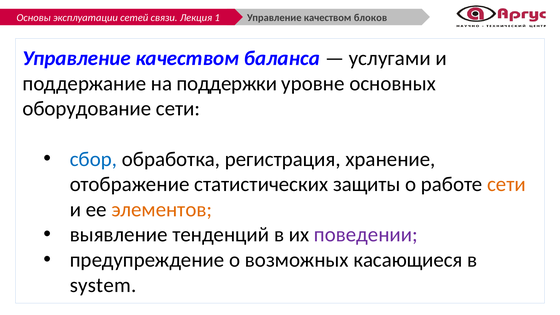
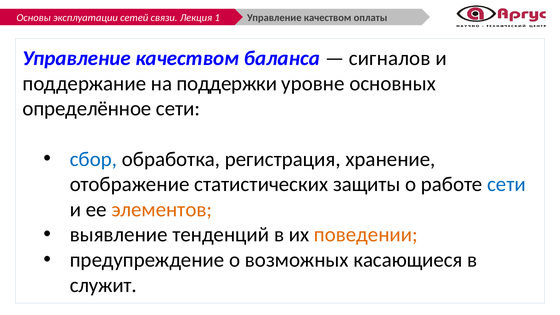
блоков: блоков -> оплаты
услугами: услугами -> сигналов
оборудование: оборудование -> определённое
сети at (506, 184) colour: orange -> blue
поведении colour: purple -> orange
system: system -> служит
